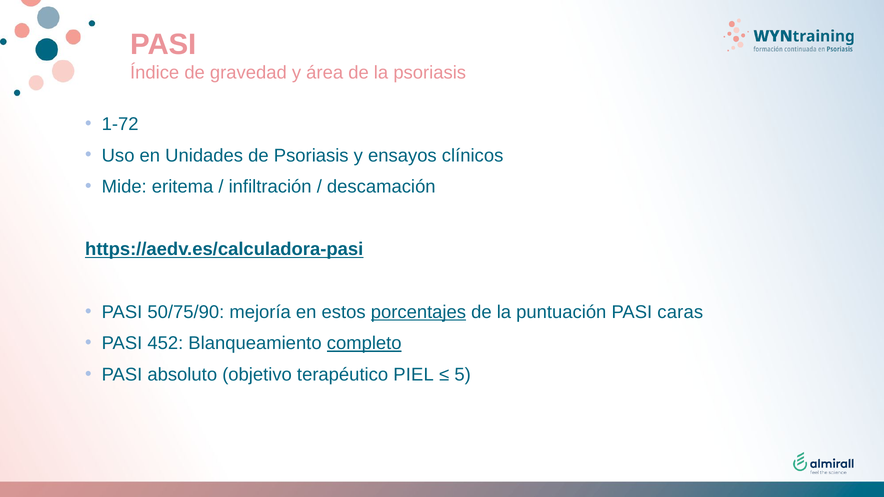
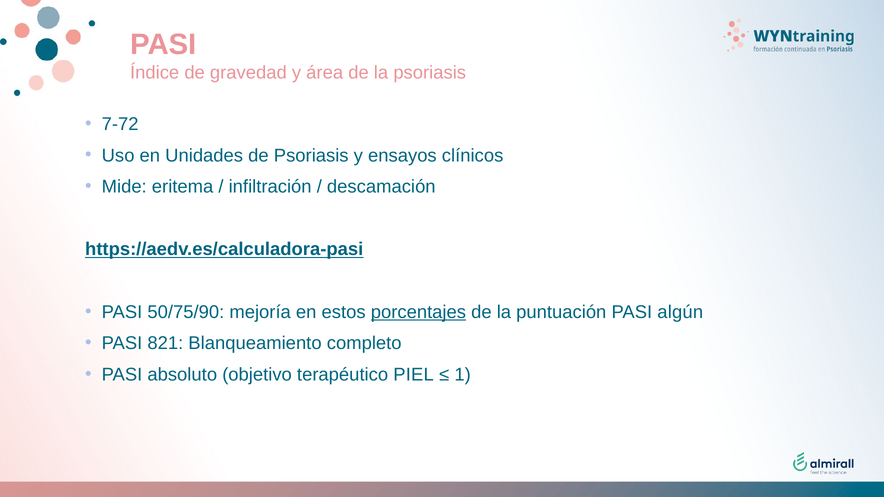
1-72: 1-72 -> 7-72
caras: caras -> algún
452: 452 -> 821
completo underline: present -> none
5: 5 -> 1
